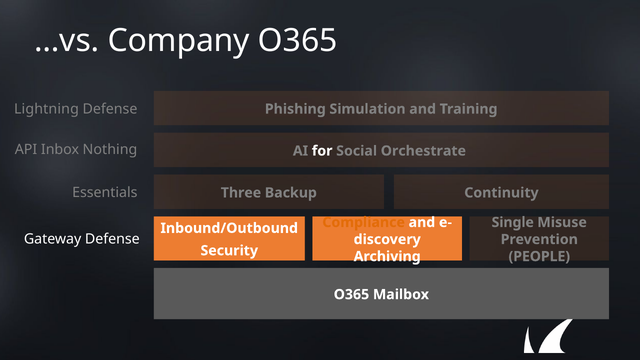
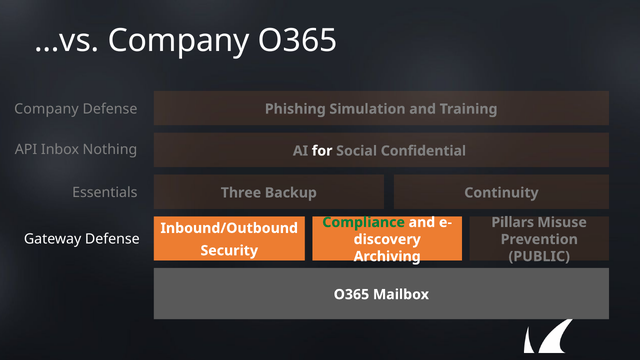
Lightning at (46, 109): Lightning -> Company
Orchestrate: Orchestrate -> Confidential
Compliance colour: orange -> green
Single: Single -> Pillars
PEOPLE: PEOPLE -> PUBLIC
